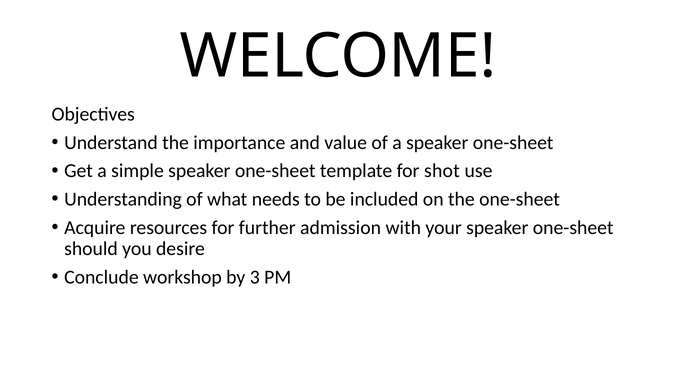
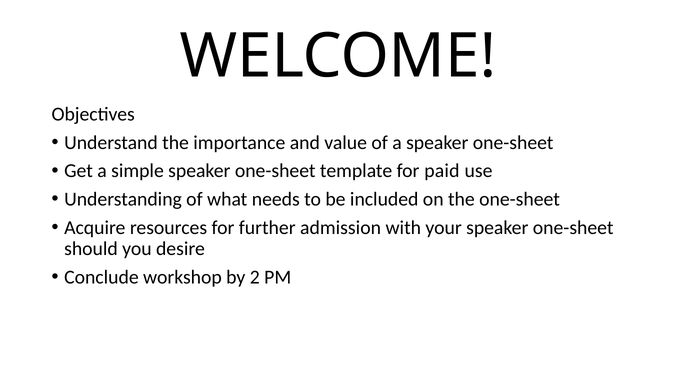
shot: shot -> paid
3: 3 -> 2
